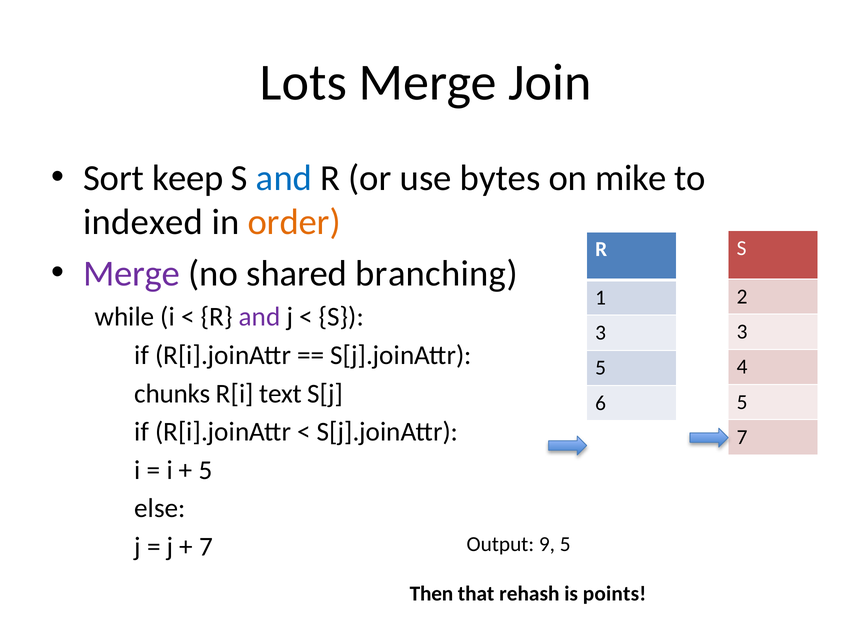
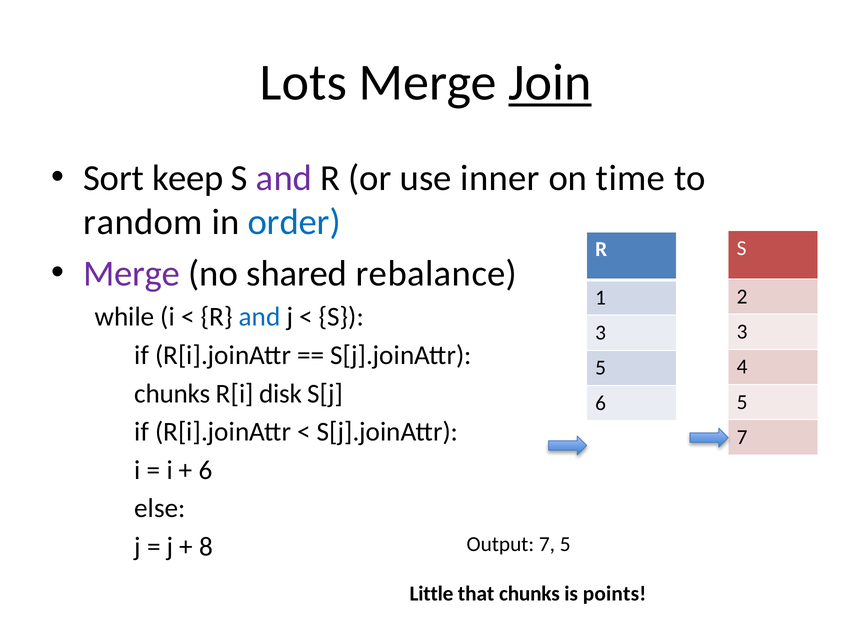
Join underline: none -> present
and at (284, 178) colour: blue -> purple
bytes: bytes -> inner
mike: mike -> time
indexed: indexed -> random
order colour: orange -> blue
branching: branching -> rebalance
and at (260, 317) colour: purple -> blue
text: text -> disk
5 at (206, 470): 5 -> 6
Output 9: 9 -> 7
7 at (206, 547): 7 -> 8
Then: Then -> Little
that rehash: rehash -> chunks
